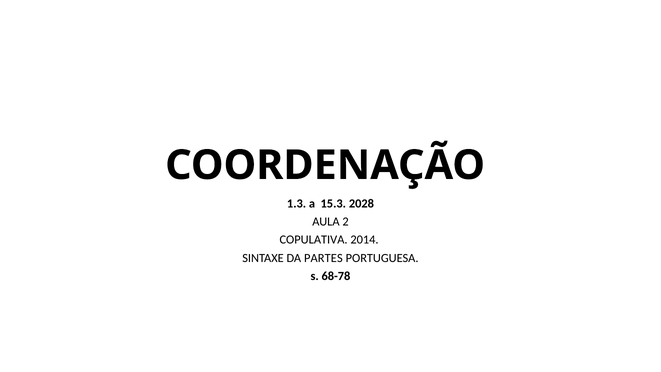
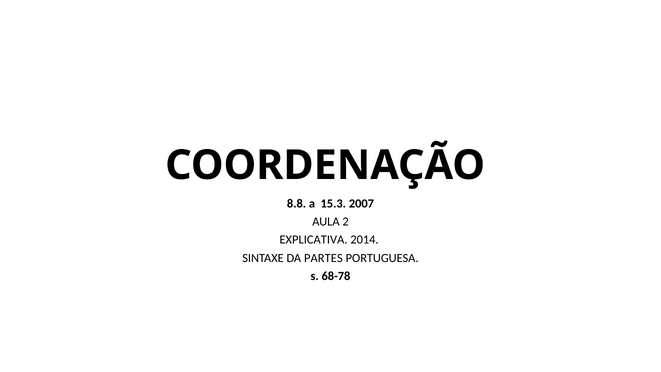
1.3: 1.3 -> 8.8
2028: 2028 -> 2007
COPULATIVA: COPULATIVA -> EXPLICATIVA
